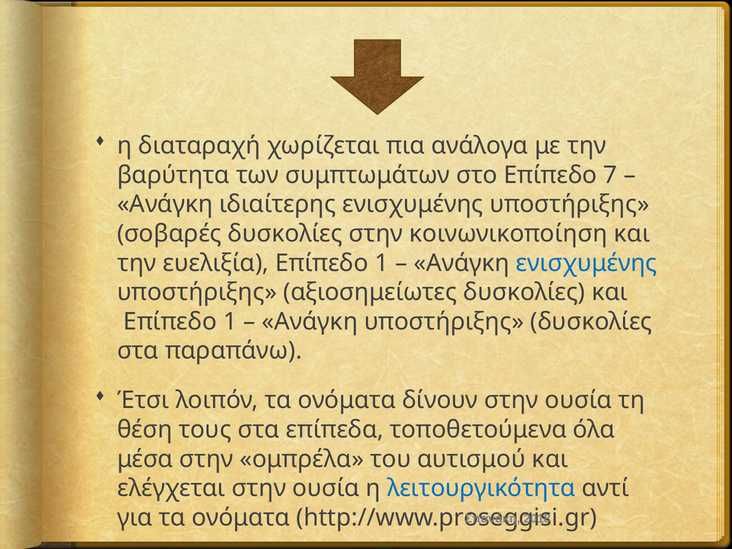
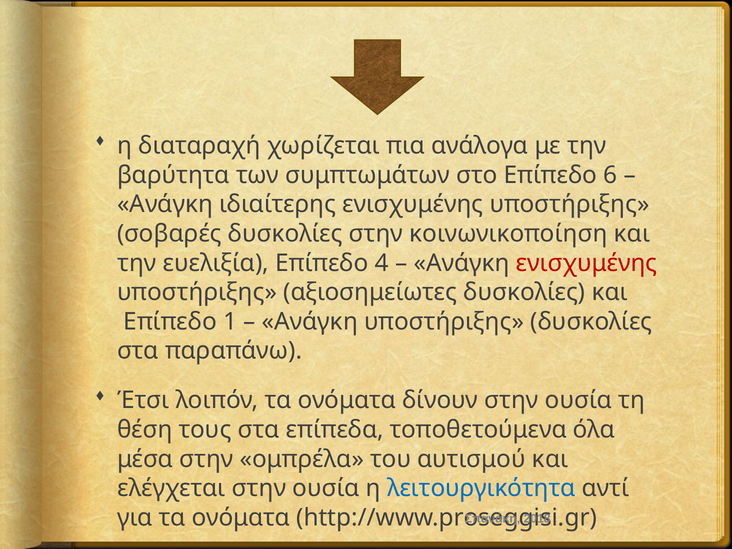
7: 7 -> 6
ευελιξία Επίπεδο 1: 1 -> 4
ενισχυμένης at (587, 263) colour: blue -> red
